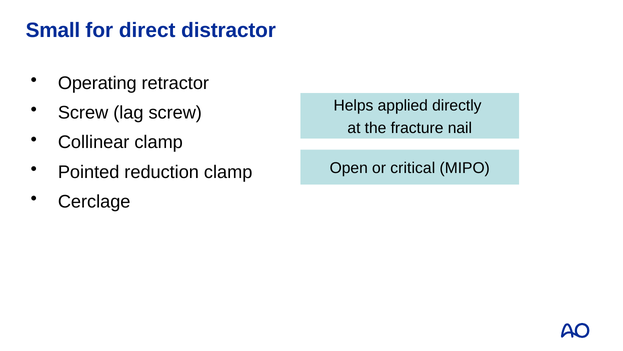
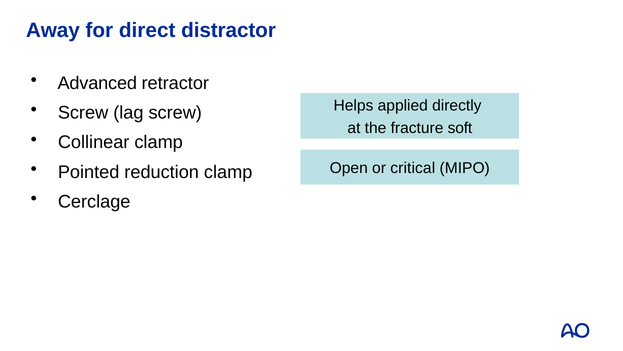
Small: Small -> Away
Operating: Operating -> Advanced
nail: nail -> soft
